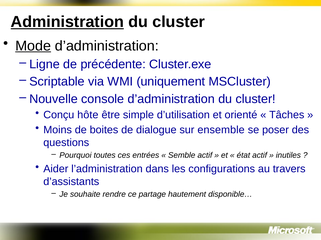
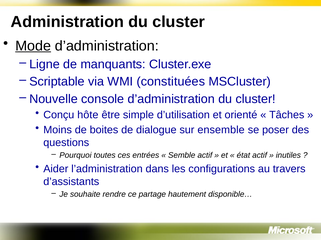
Administration underline: present -> none
précédente: précédente -> manquants
uniquement: uniquement -> constituées
